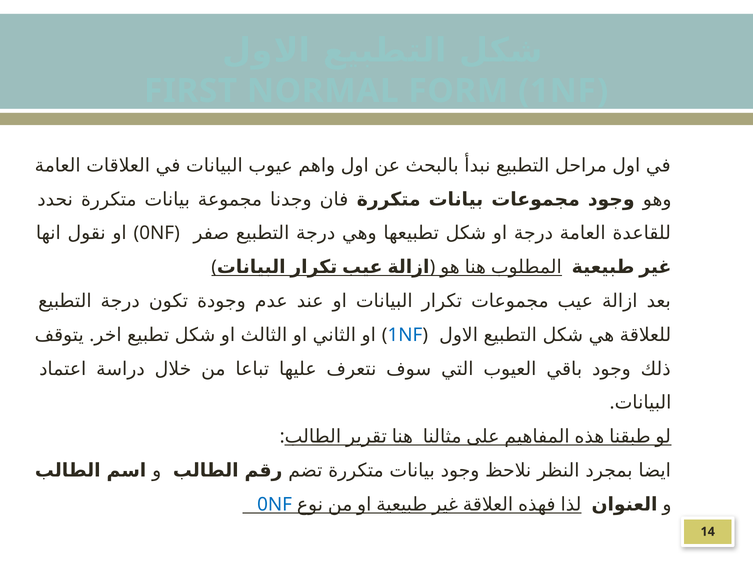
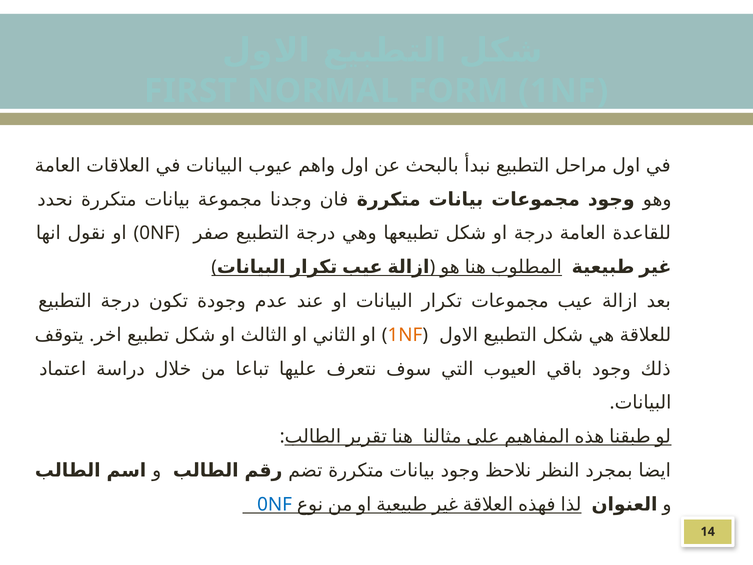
1NF at (405, 335) colour: blue -> orange
